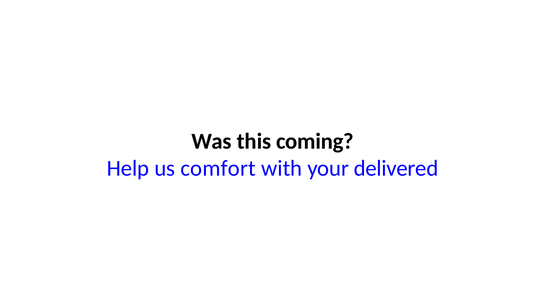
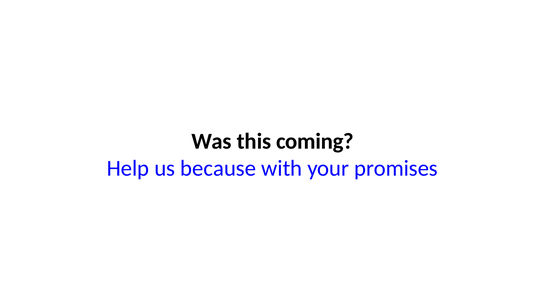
comfort: comfort -> because
delivered: delivered -> promises
